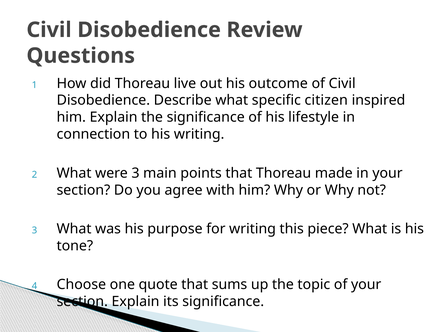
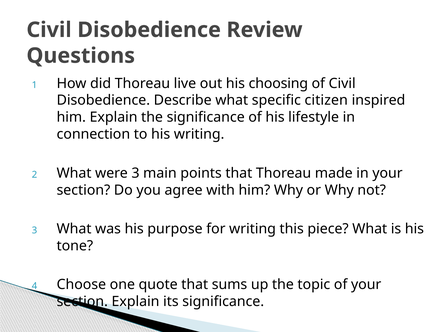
outcome: outcome -> choosing
